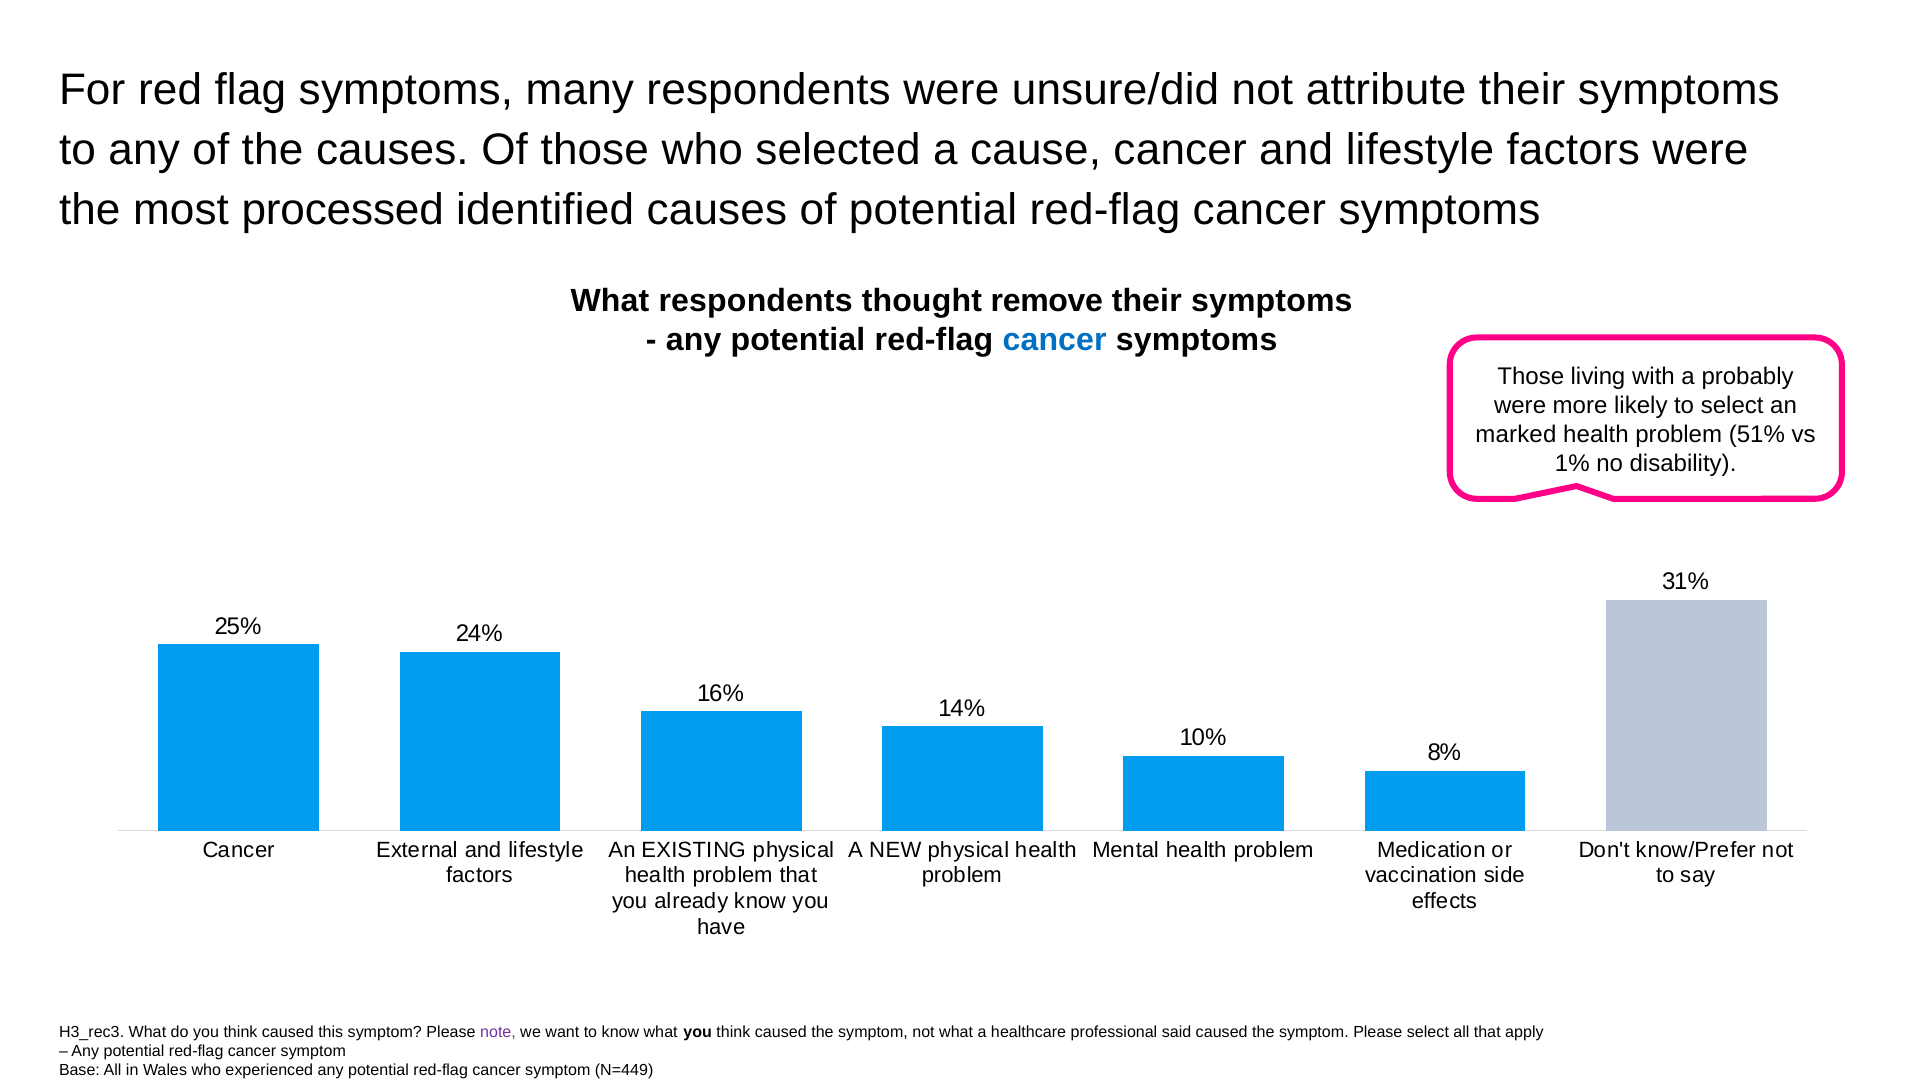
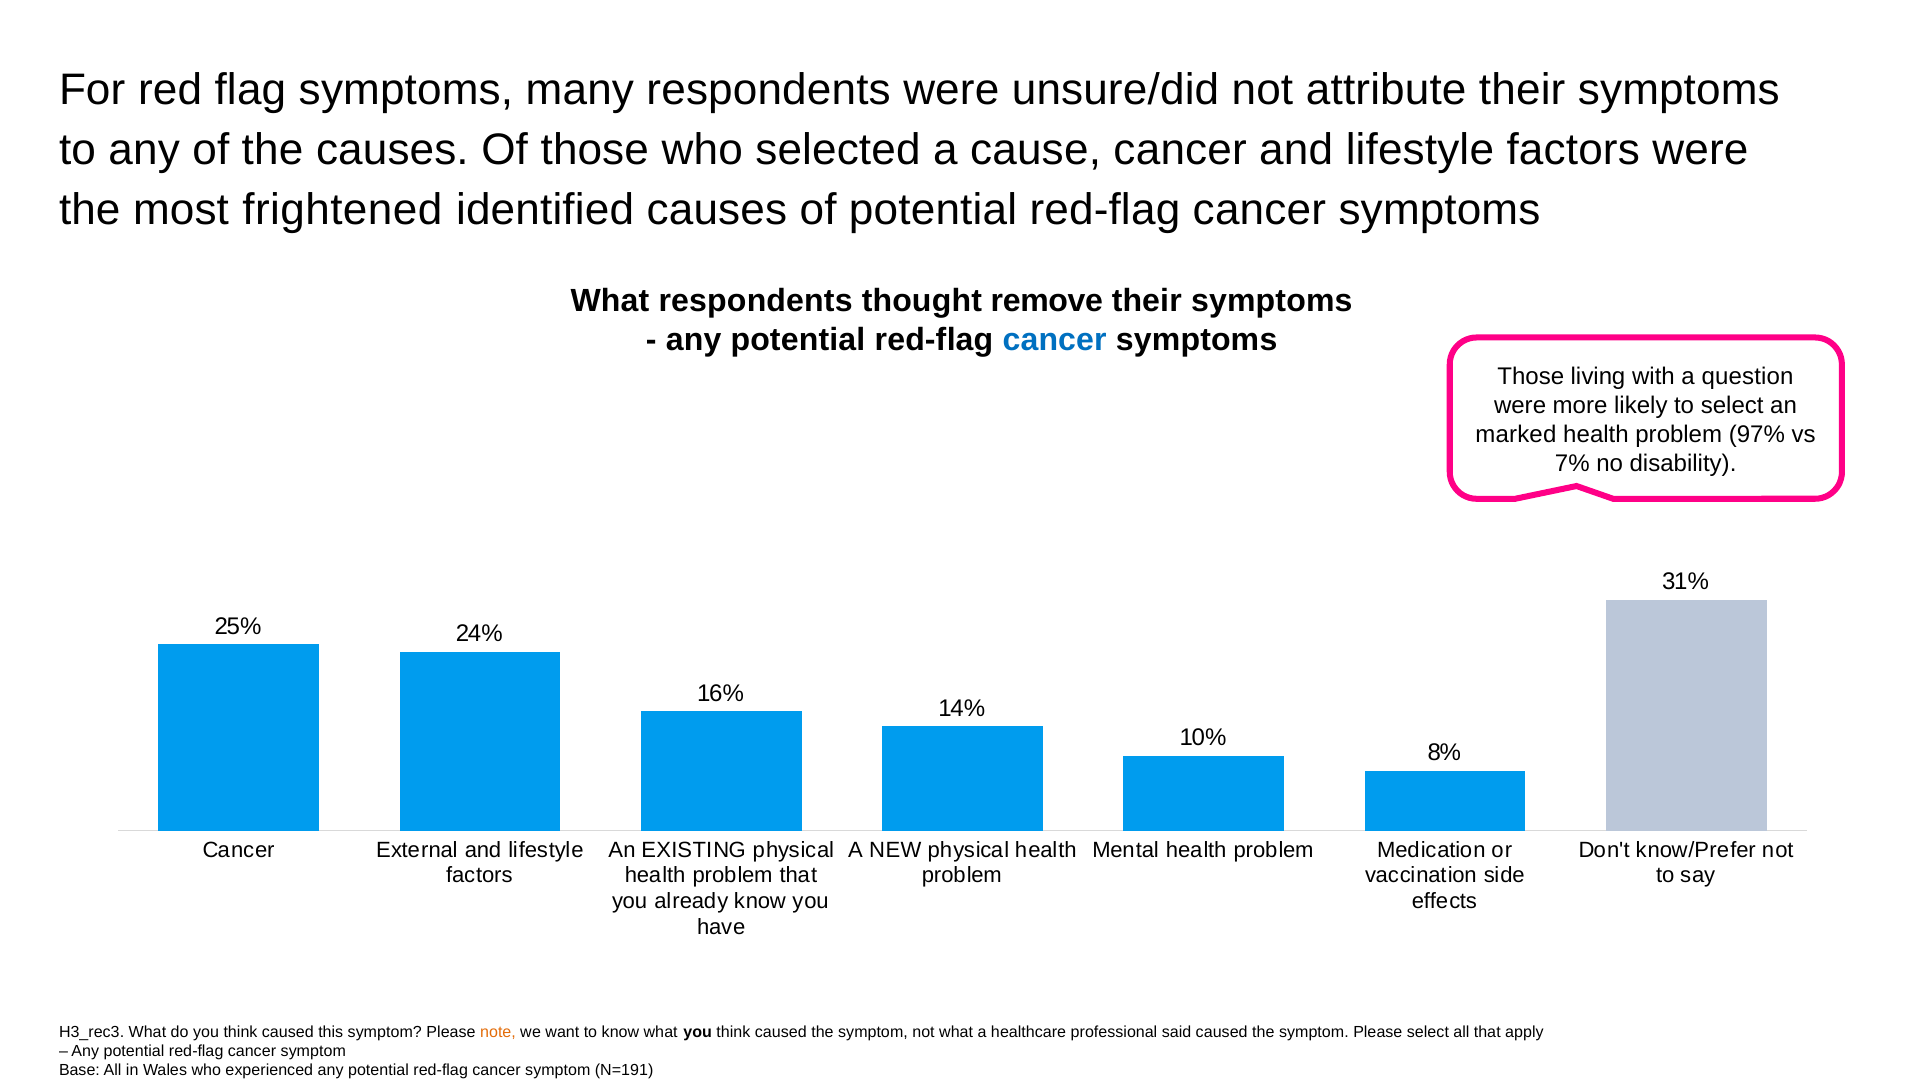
processed: processed -> frightened
probably: probably -> question
51%: 51% -> 97%
1%: 1% -> 7%
note colour: purple -> orange
N=449: N=449 -> N=191
